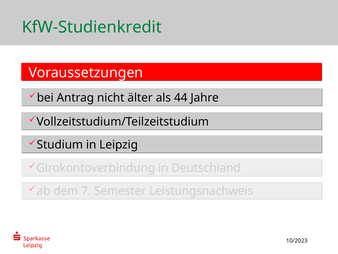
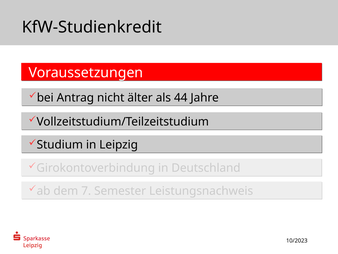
KfW-Studienkredit colour: green -> black
